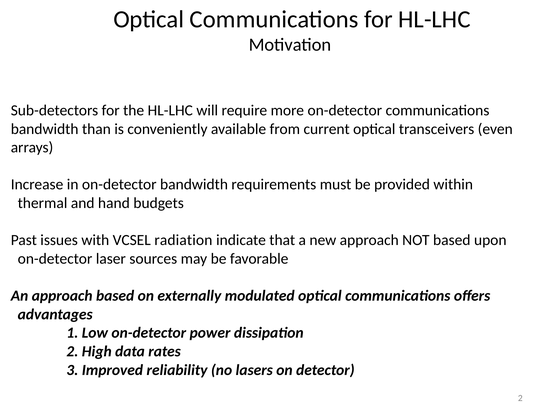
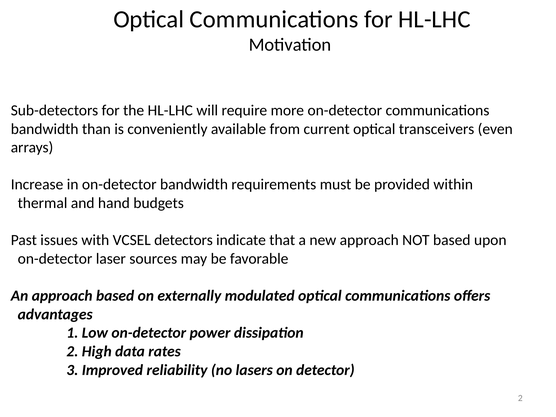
radiation: radiation -> detectors
